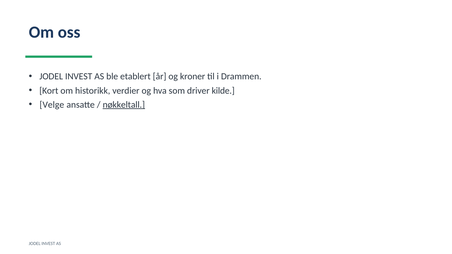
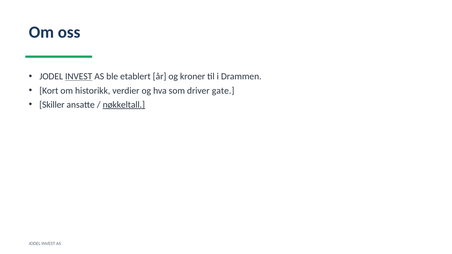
INVEST at (79, 77) underline: none -> present
kilde: kilde -> gate
Velge: Velge -> Skiller
